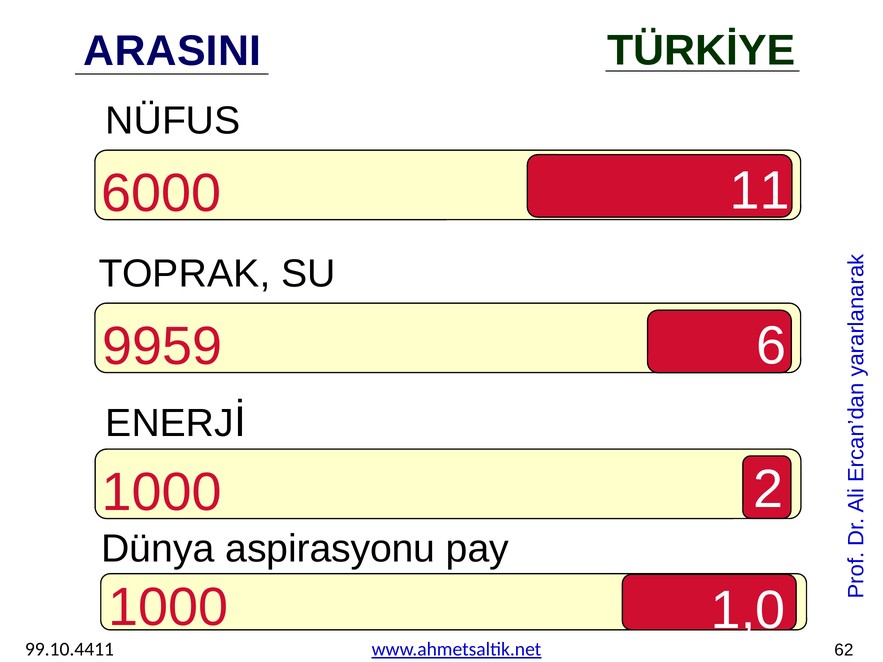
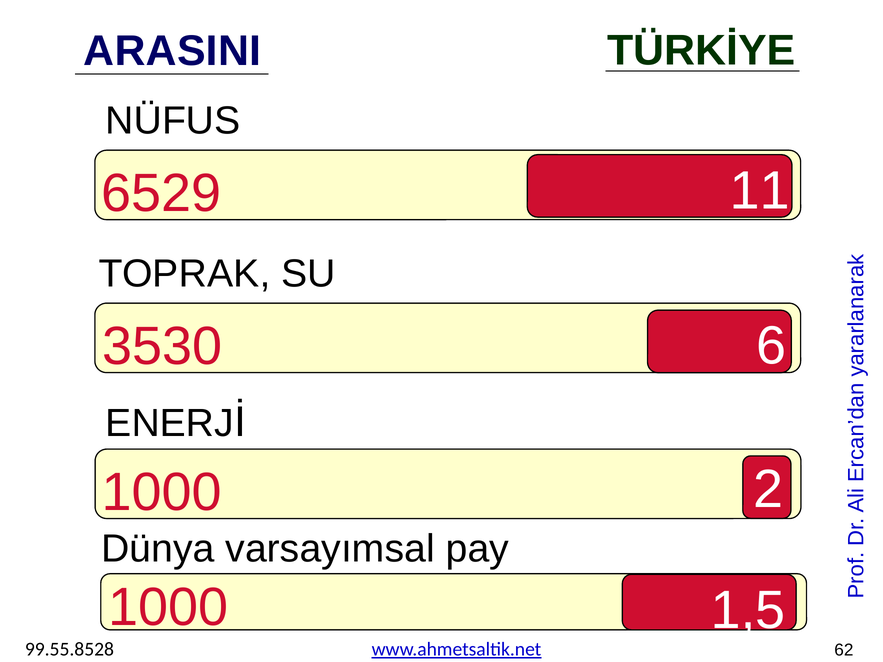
6000: 6000 -> 6529
9959: 9959 -> 3530
aspirasyonu: aspirasyonu -> varsayımsal
1,0: 1,0 -> 1,5
99.10.4411: 99.10.4411 -> 99.55.8528
